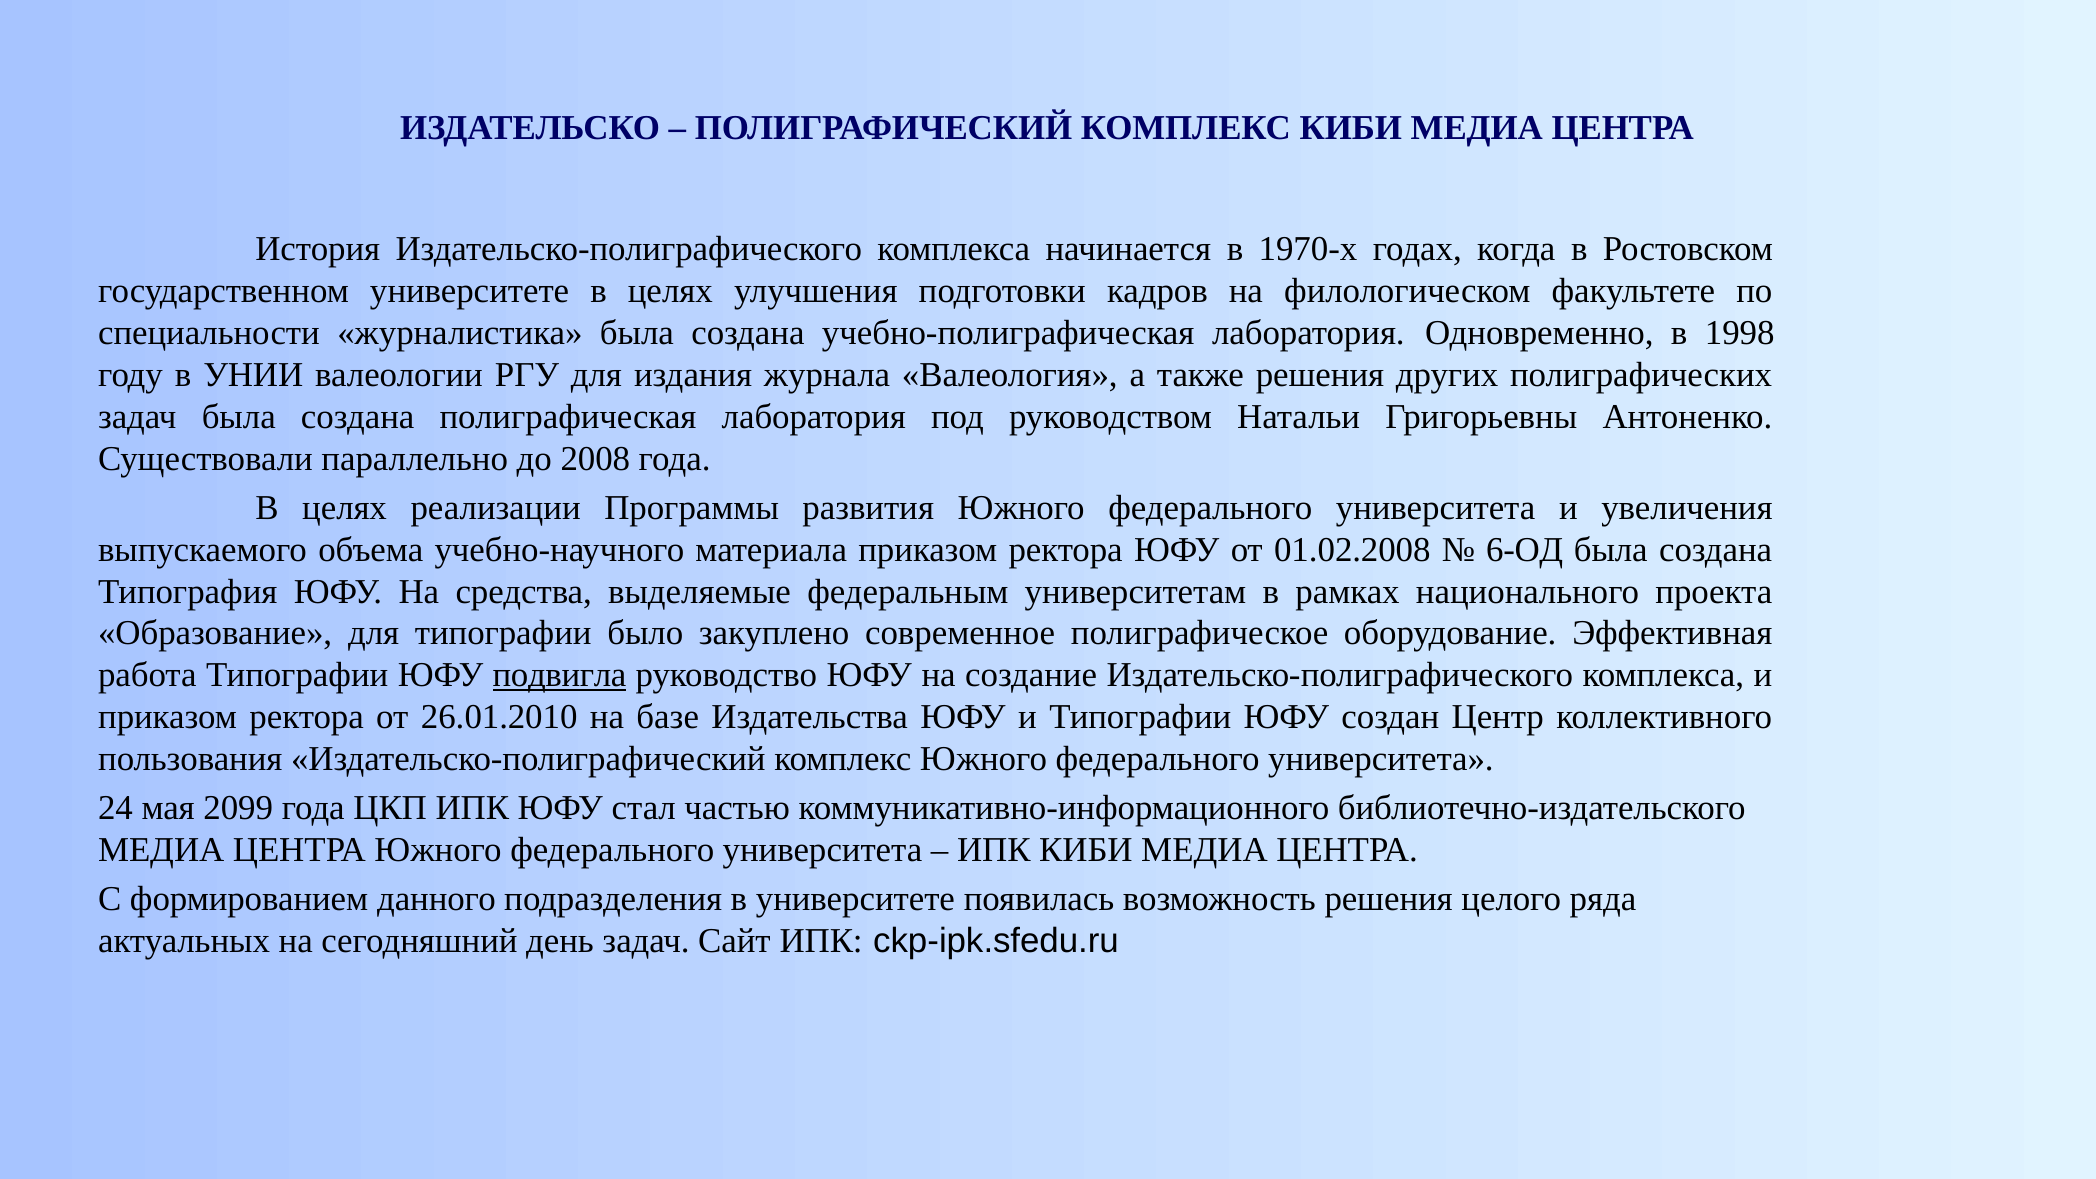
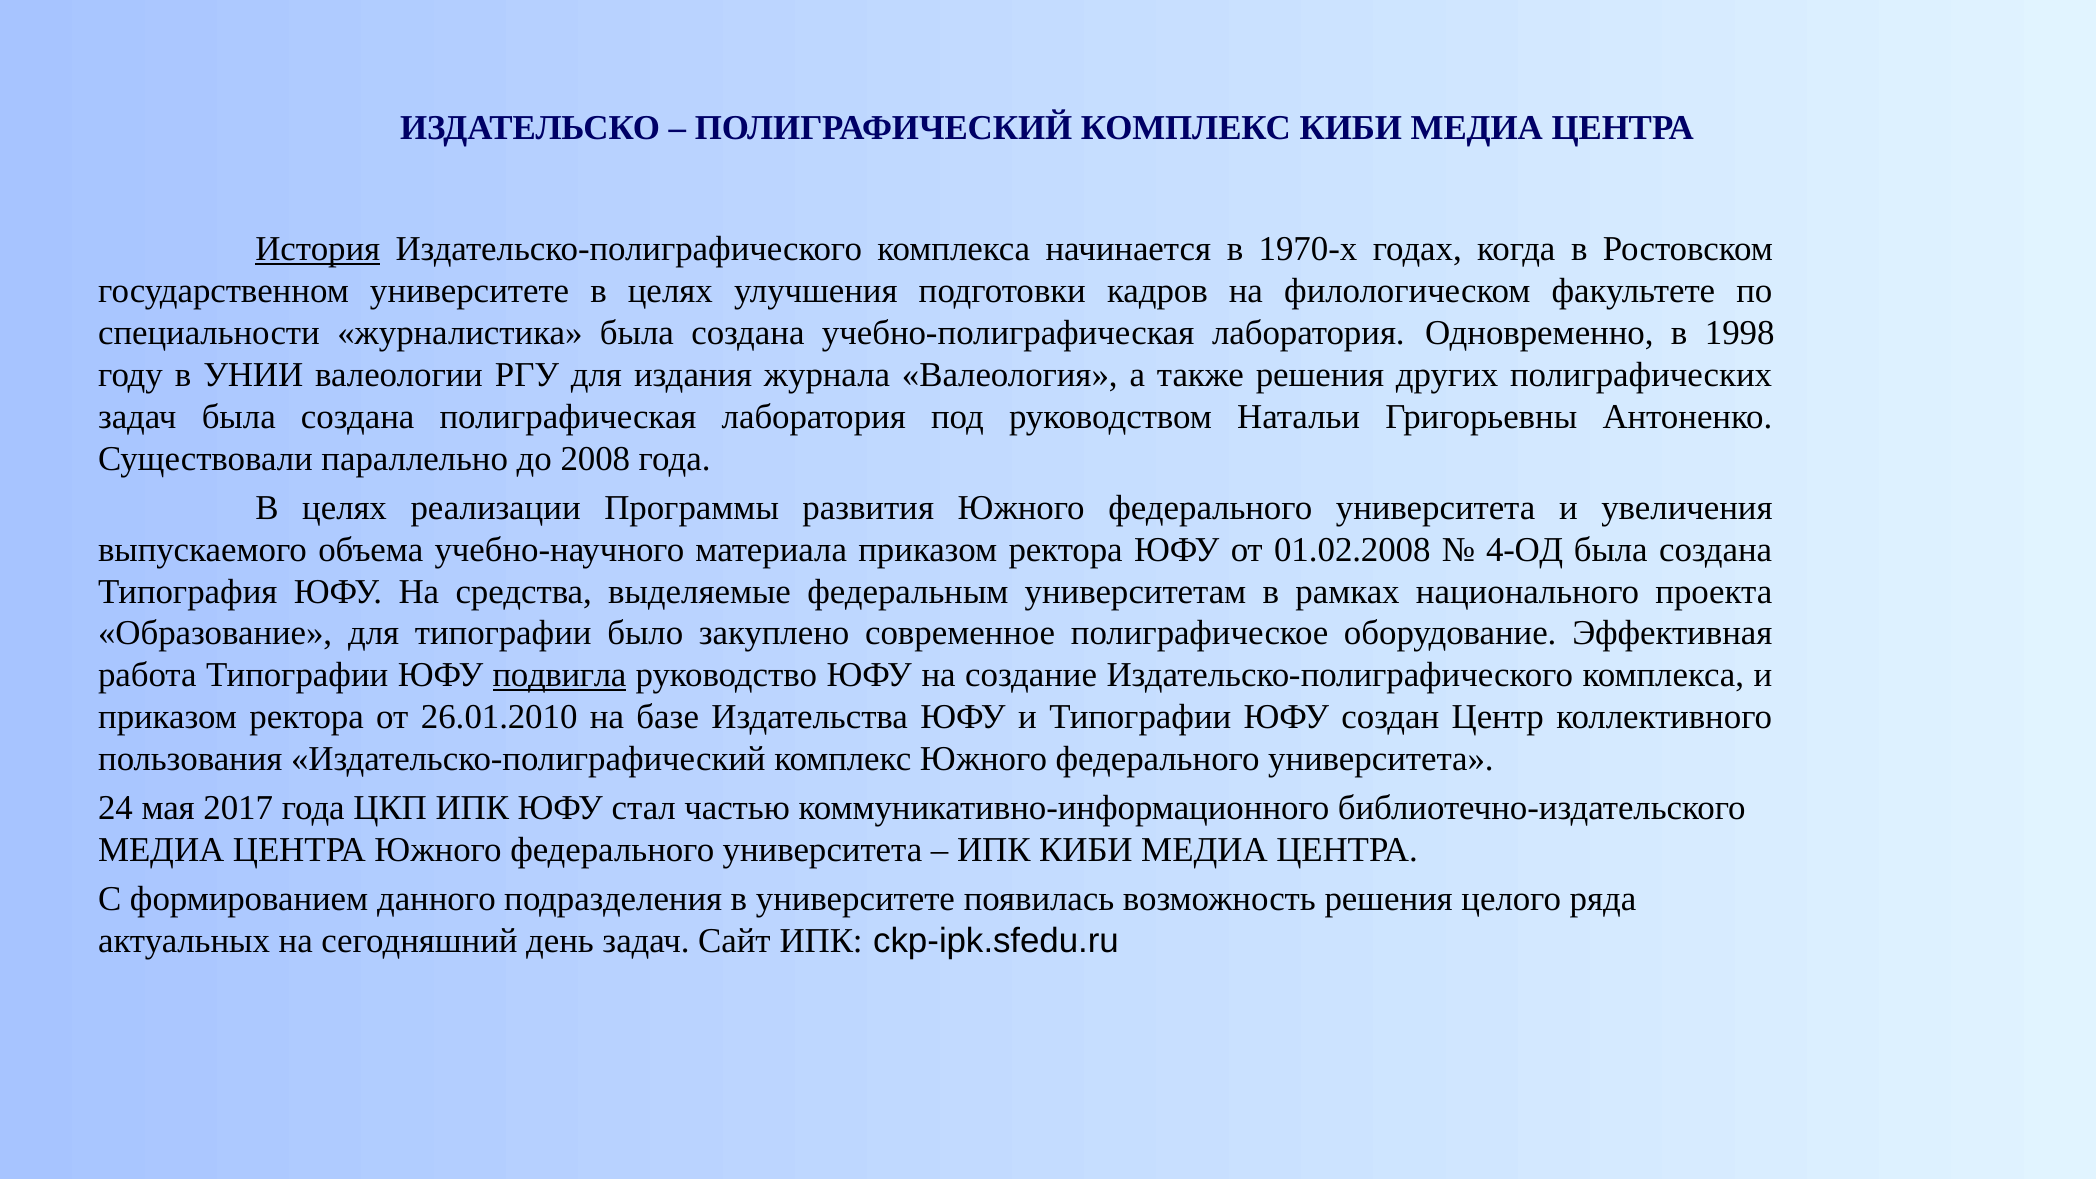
История underline: none -> present
6-ОД: 6-ОД -> 4-ОД
2099: 2099 -> 2017
